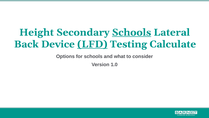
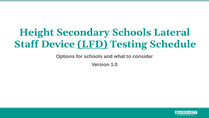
Schools at (132, 32) underline: present -> none
Back: Back -> Staff
Calculate: Calculate -> Schedule
